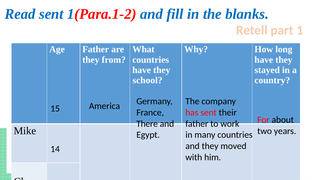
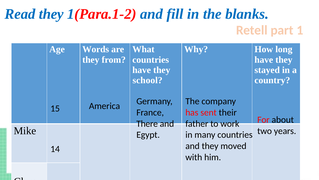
Read sent: sent -> they
Age Father: Father -> Words
